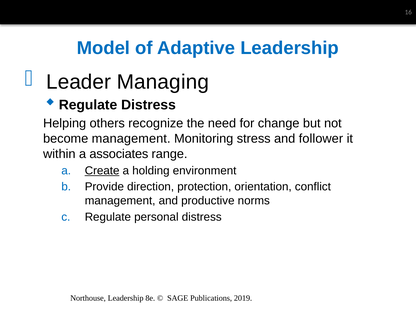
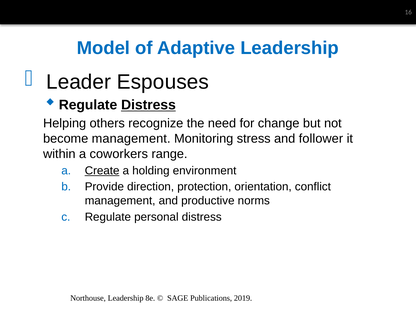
Managing: Managing -> Espouses
Distress at (148, 105) underline: none -> present
associates: associates -> coworkers
